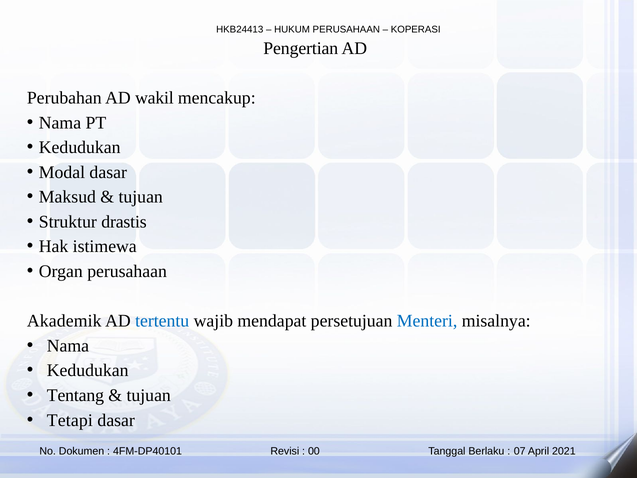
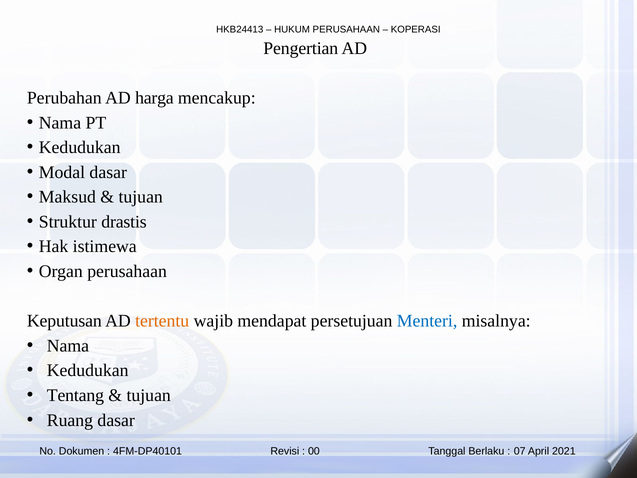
wakil: wakil -> harga
Akademik: Akademik -> Keputusan
tertentu colour: blue -> orange
Tetapi: Tetapi -> Ruang
